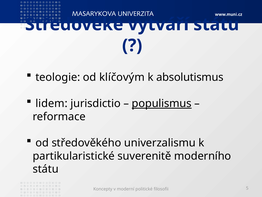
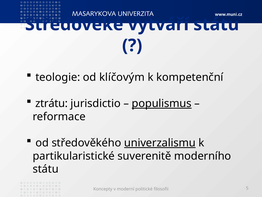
absolutismus: absolutismus -> kompetenční
lidem: lidem -> ztrátu
univerzalismu underline: none -> present
